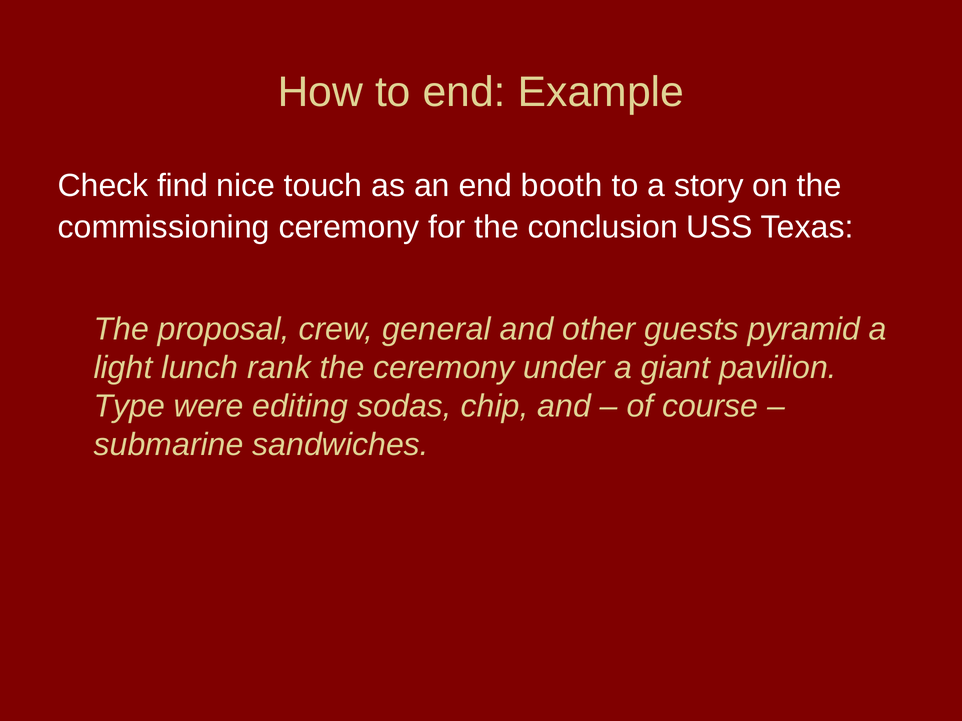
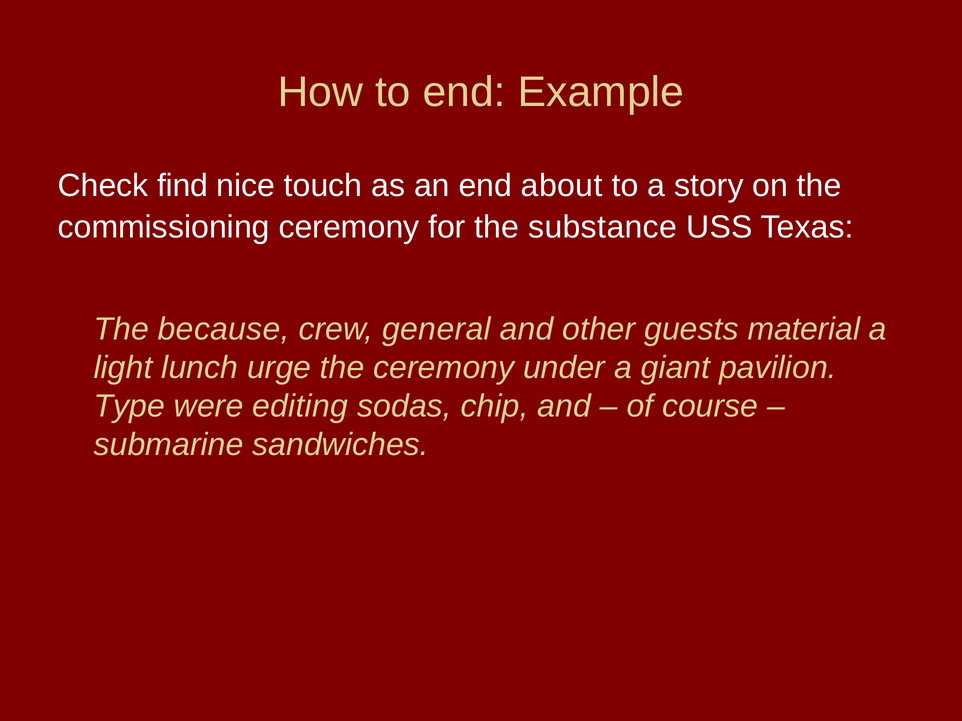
booth: booth -> about
conclusion: conclusion -> substance
proposal: proposal -> because
pyramid: pyramid -> material
rank: rank -> urge
